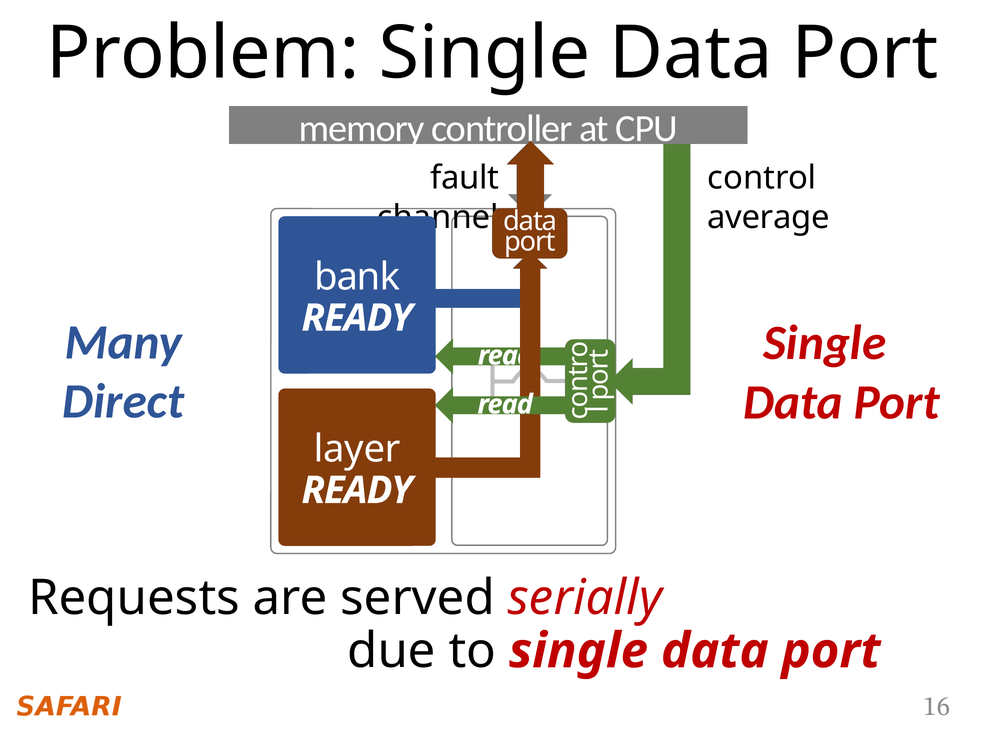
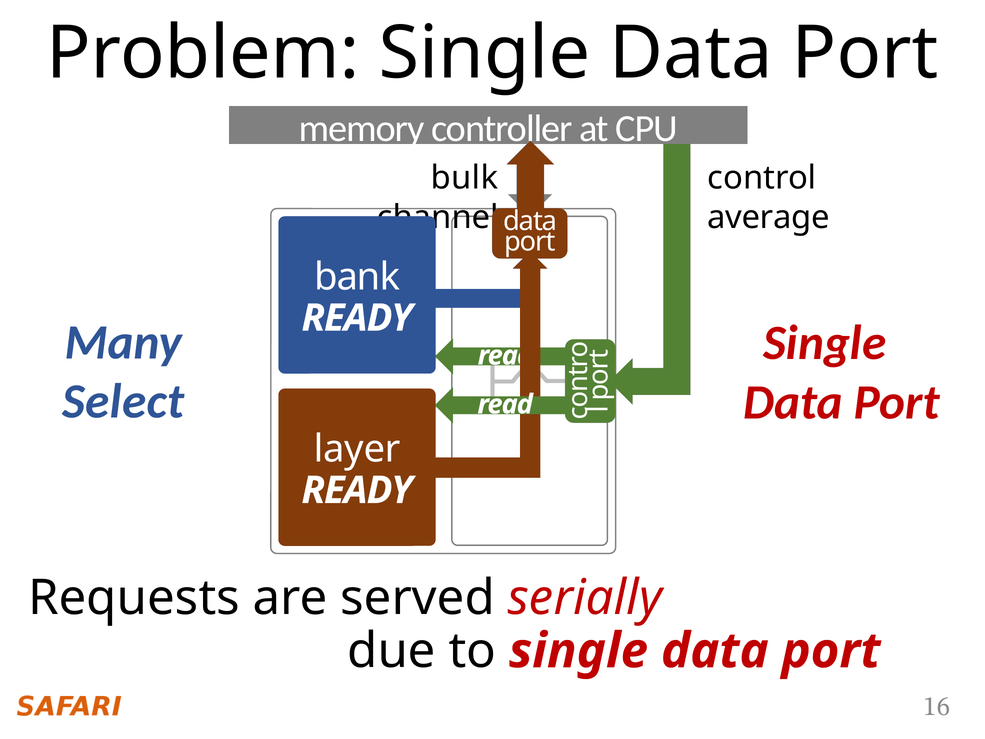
fault: fault -> bulk
Direct: Direct -> Select
